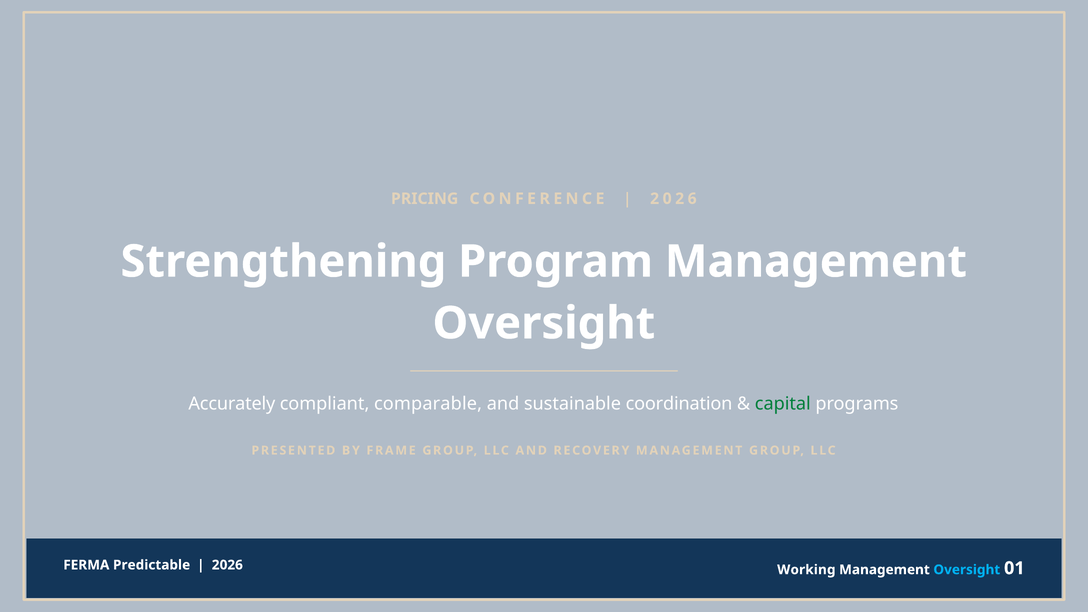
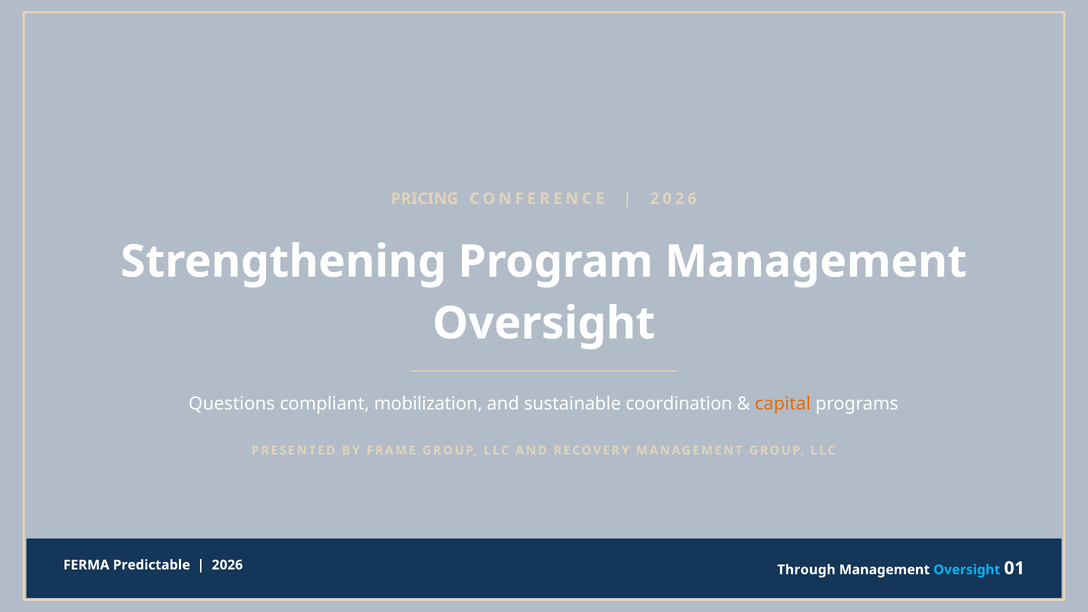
Accurately: Accurately -> Questions
comparable: comparable -> mobilization
capital colour: green -> orange
Working: Working -> Through
